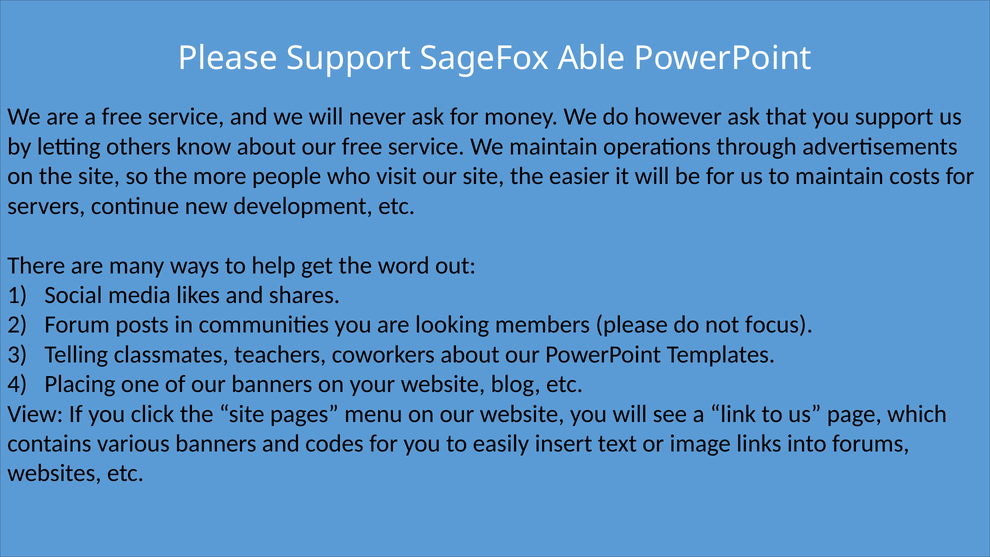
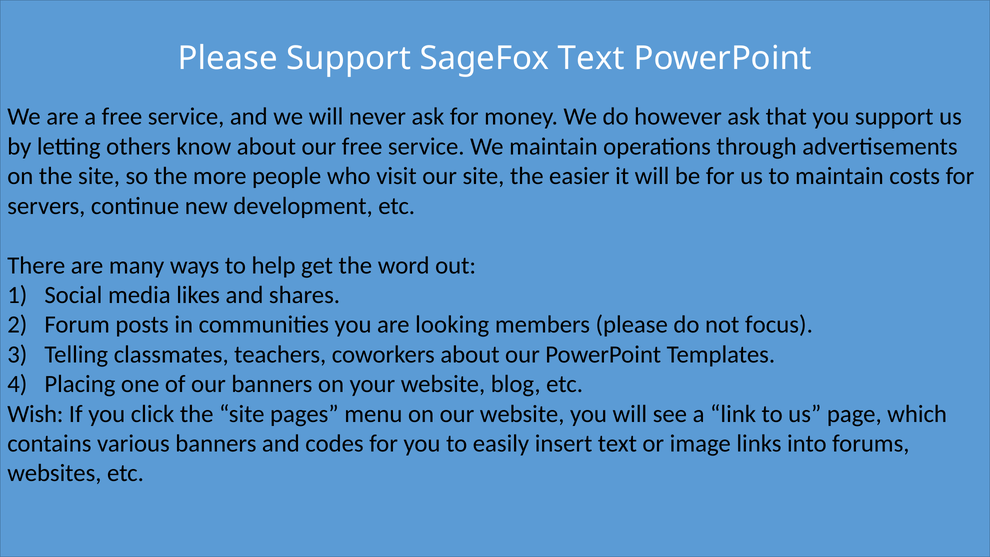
SageFox Able: Able -> Text
View: View -> Wish
